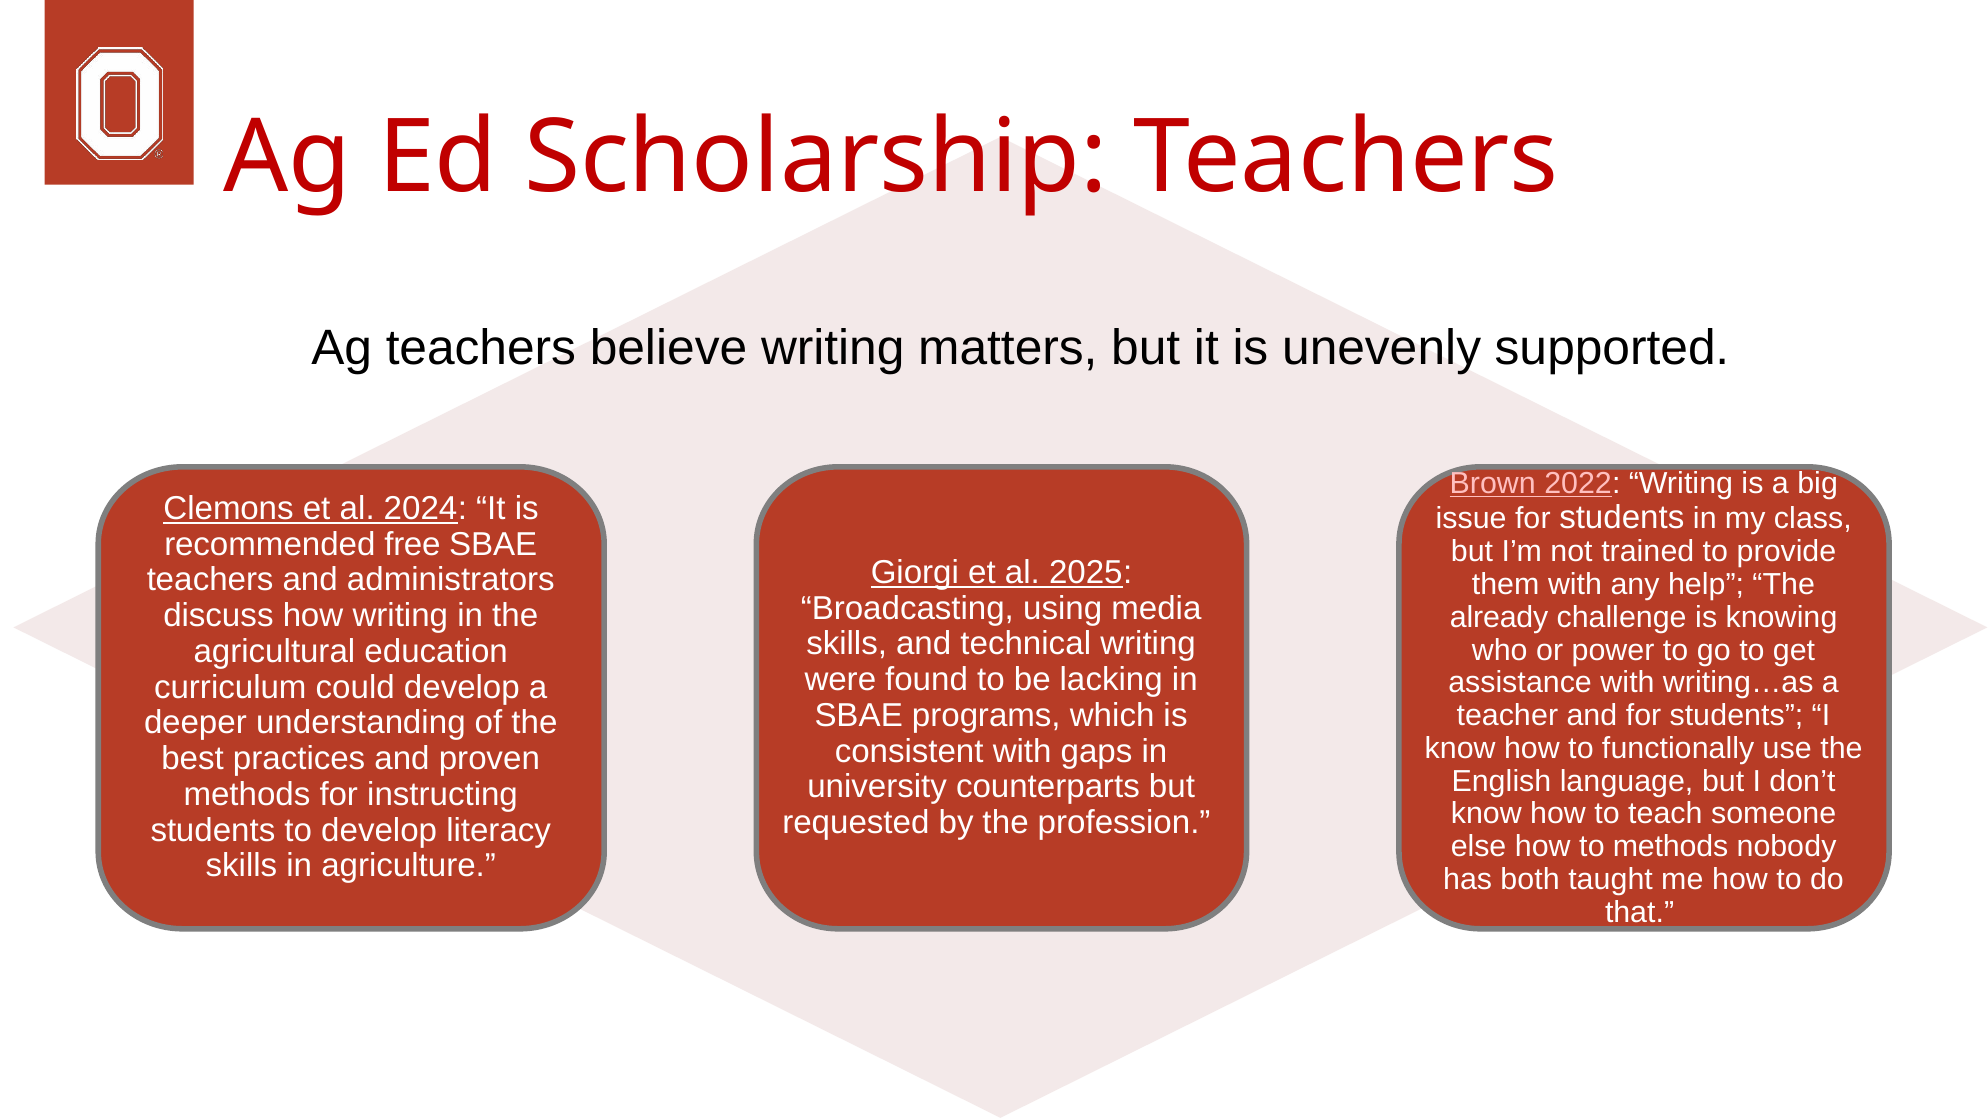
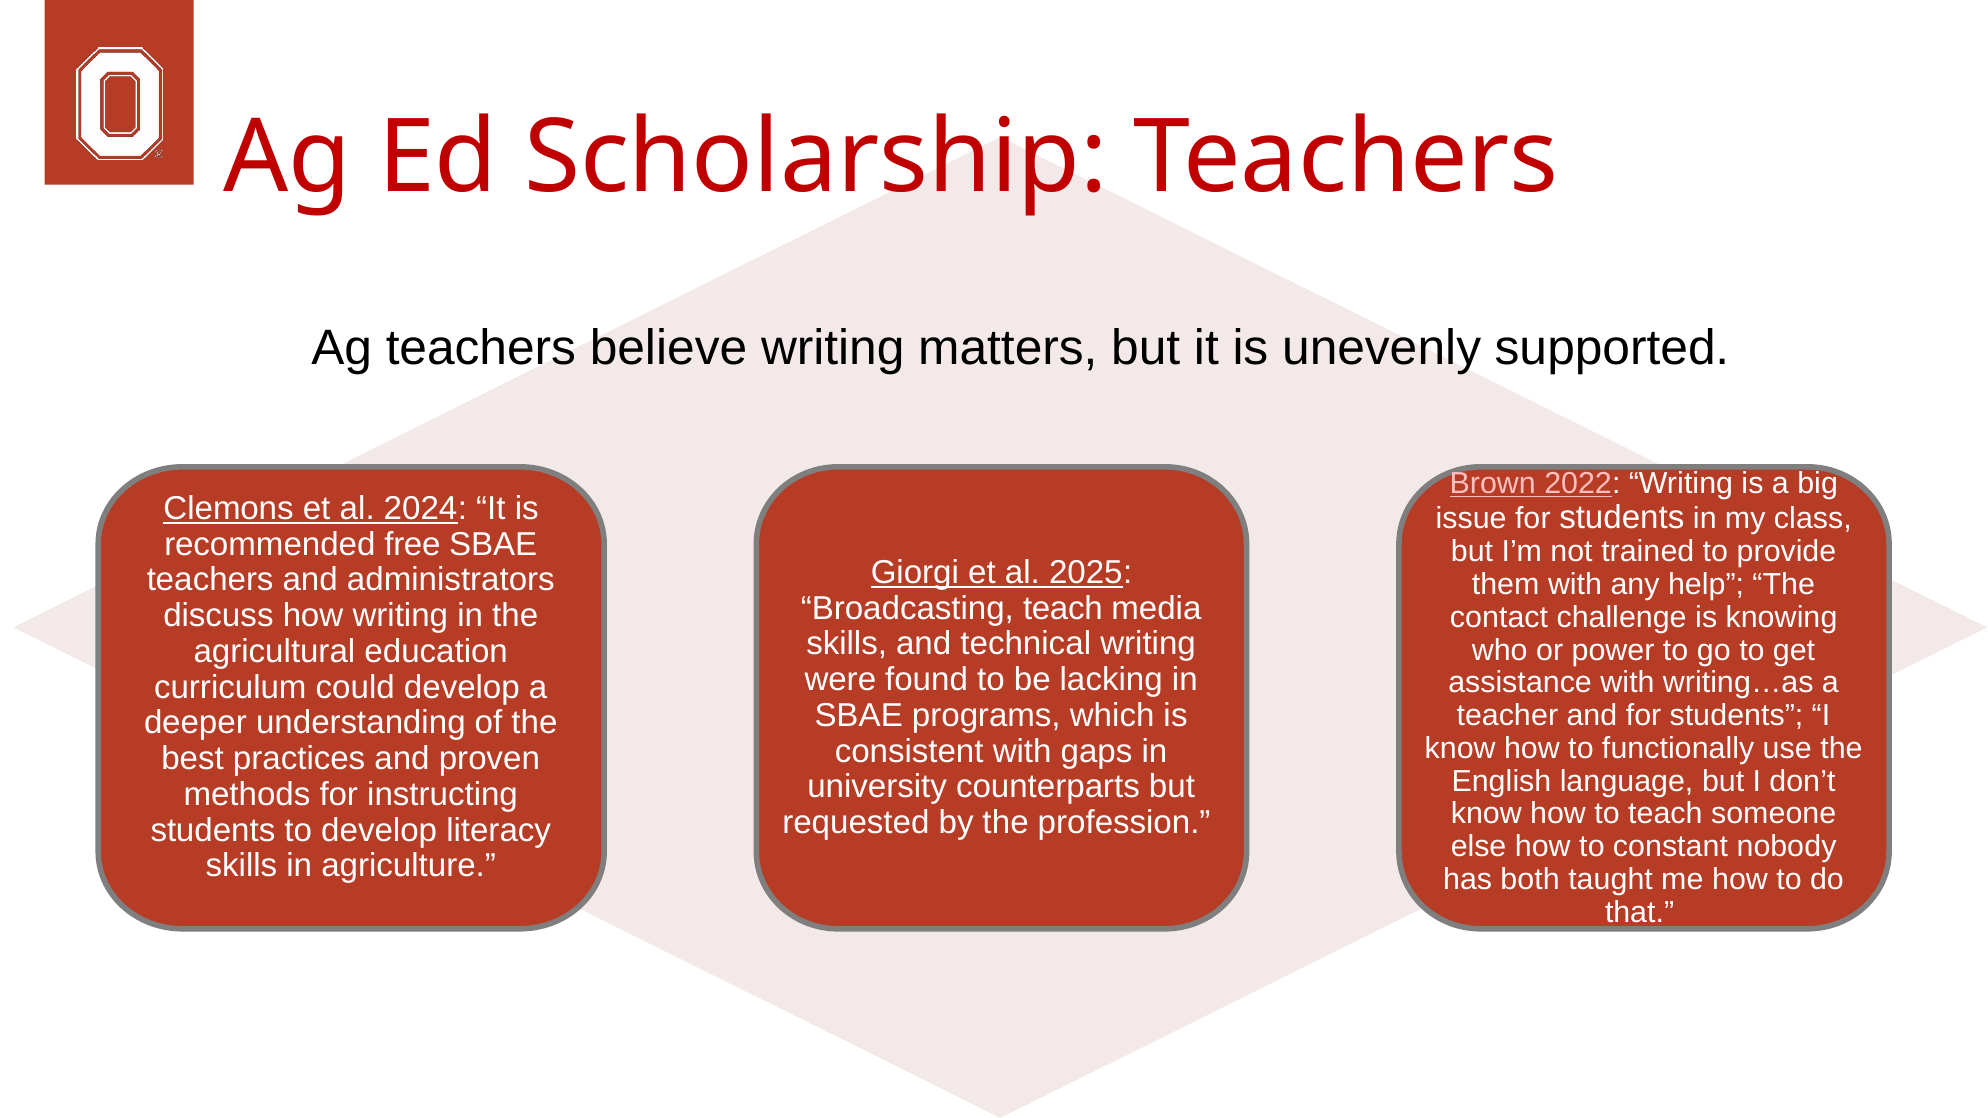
Broadcasting using: using -> teach
already: already -> contact
to methods: methods -> constant
